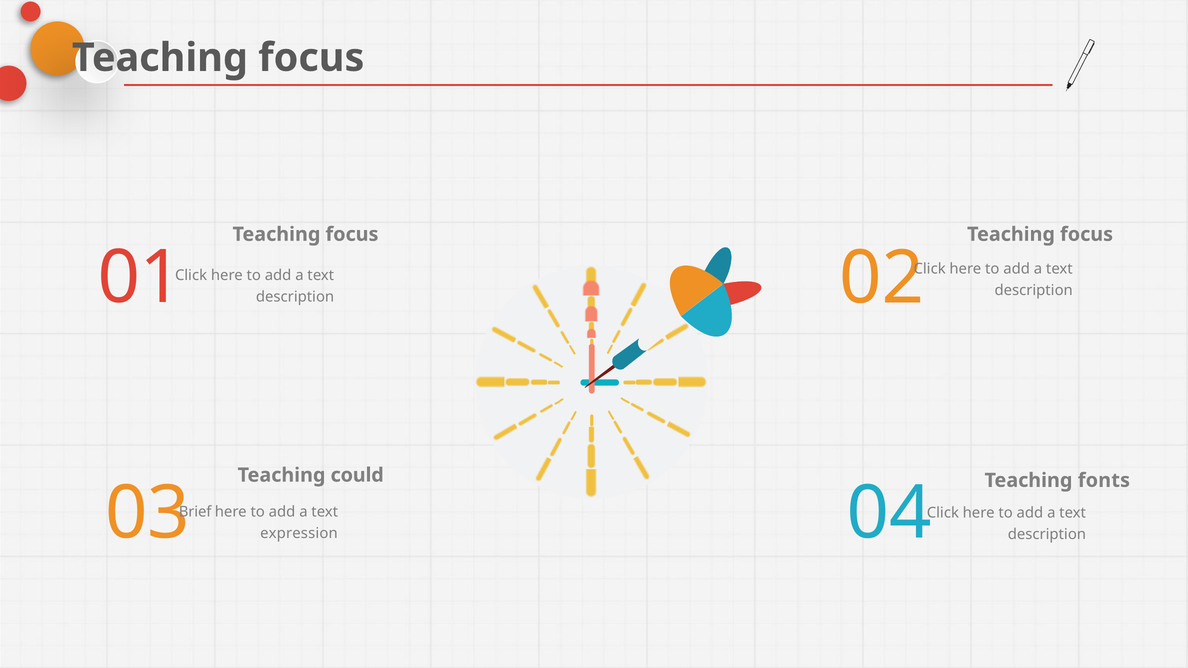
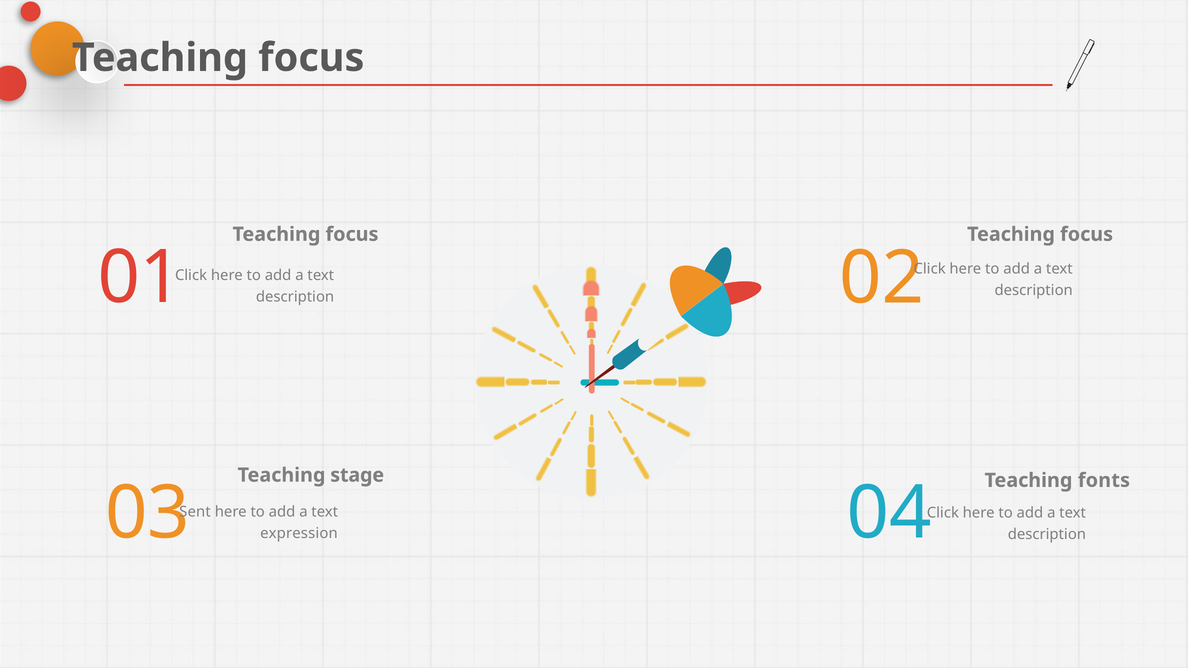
could: could -> stage
Brief: Brief -> Sent
